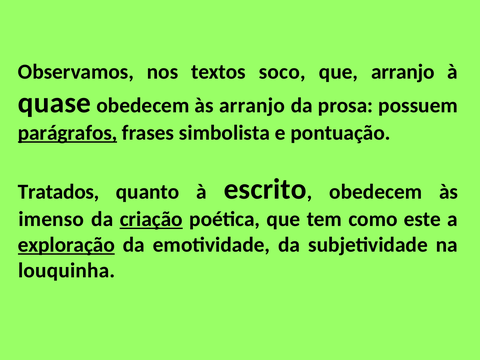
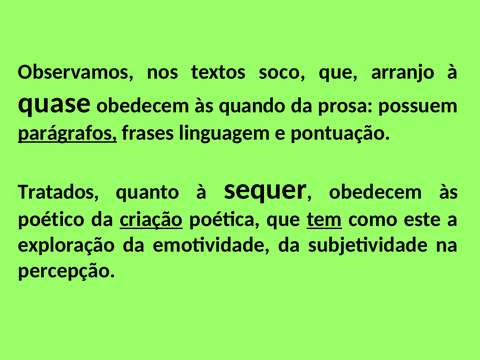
às arranjo: arranjo -> quando
simbolista: simbolista -> linguagem
escrito: escrito -> sequer
imenso: imenso -> poético
tem underline: none -> present
exploração underline: present -> none
louquinha: louquinha -> percepção
